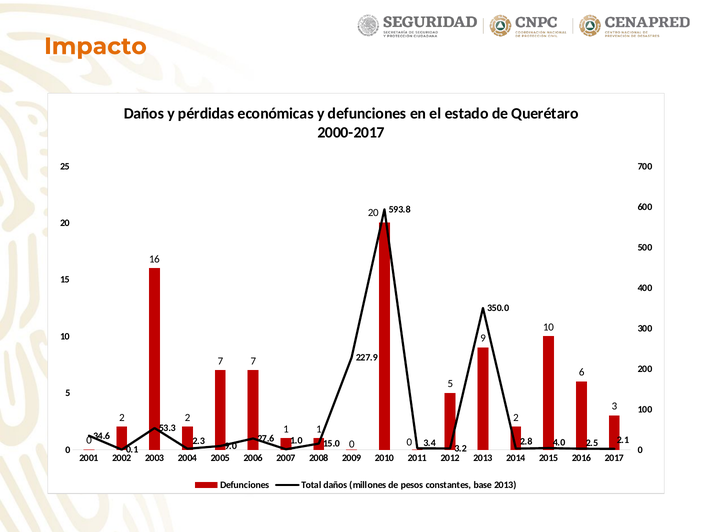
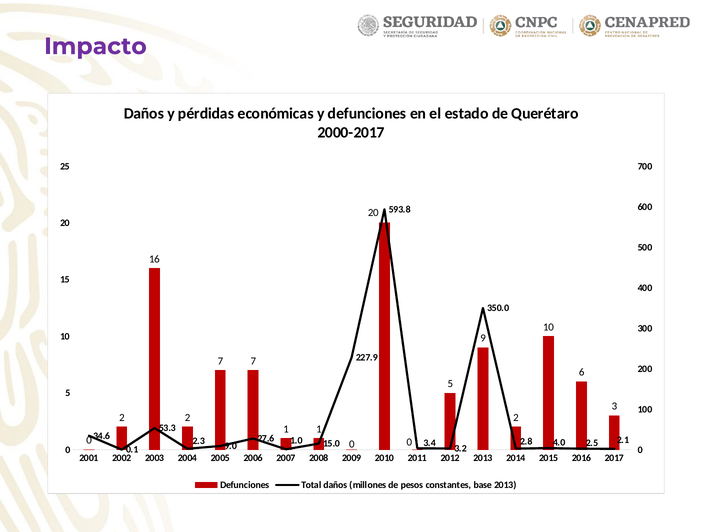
Impacto colour: orange -> purple
